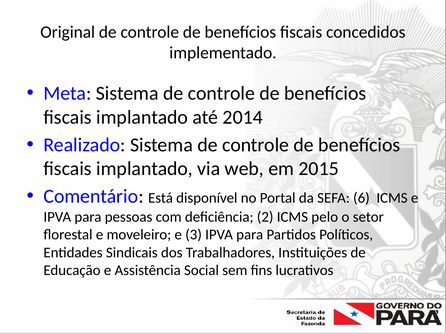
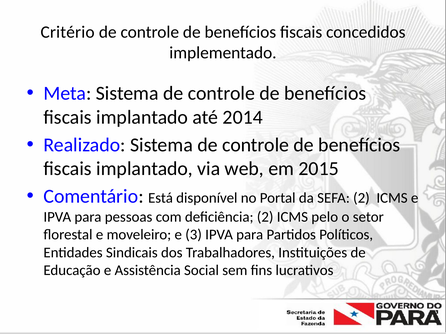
Original: Original -> Critério
SEFA 6: 6 -> 2
